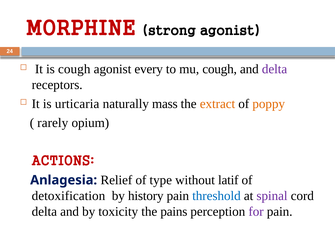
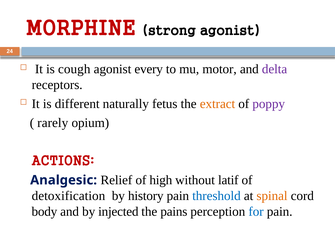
mu cough: cough -> motor
urticaria: urticaria -> different
mass: mass -> fetus
poppy colour: orange -> purple
Anlagesia: Anlagesia -> Analgesic
type: type -> high
spinal colour: purple -> orange
delta at (44, 211): delta -> body
toxicity: toxicity -> injected
for colour: purple -> blue
